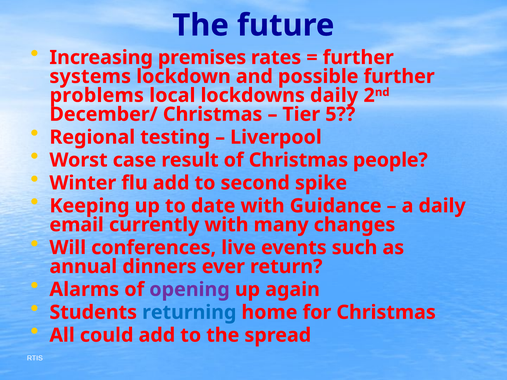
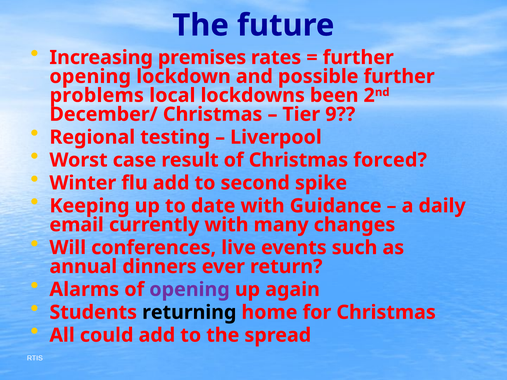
systems at (90, 77): systems -> opening
lockdowns daily: daily -> been
5: 5 -> 9
people: people -> forced
returning colour: blue -> black
